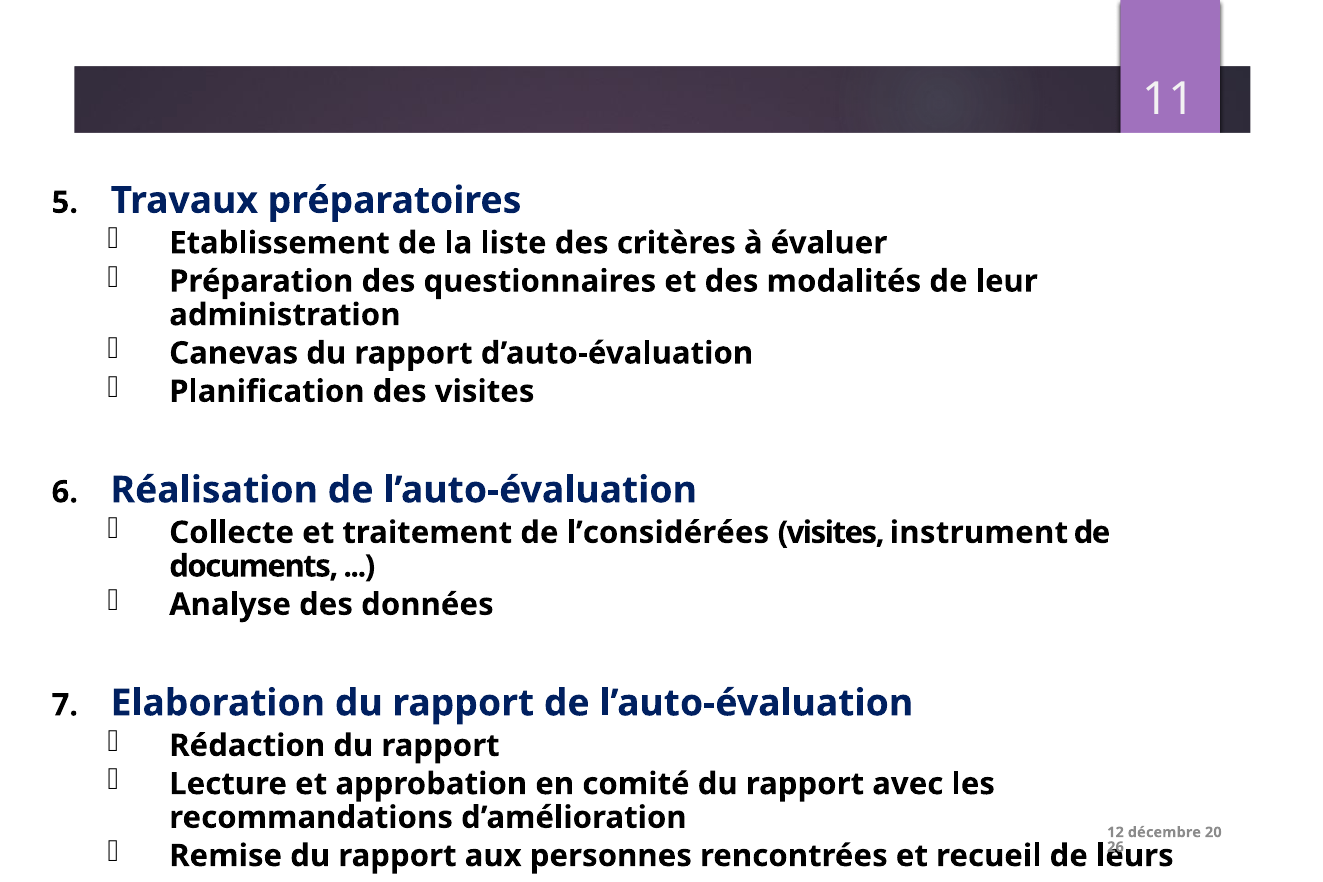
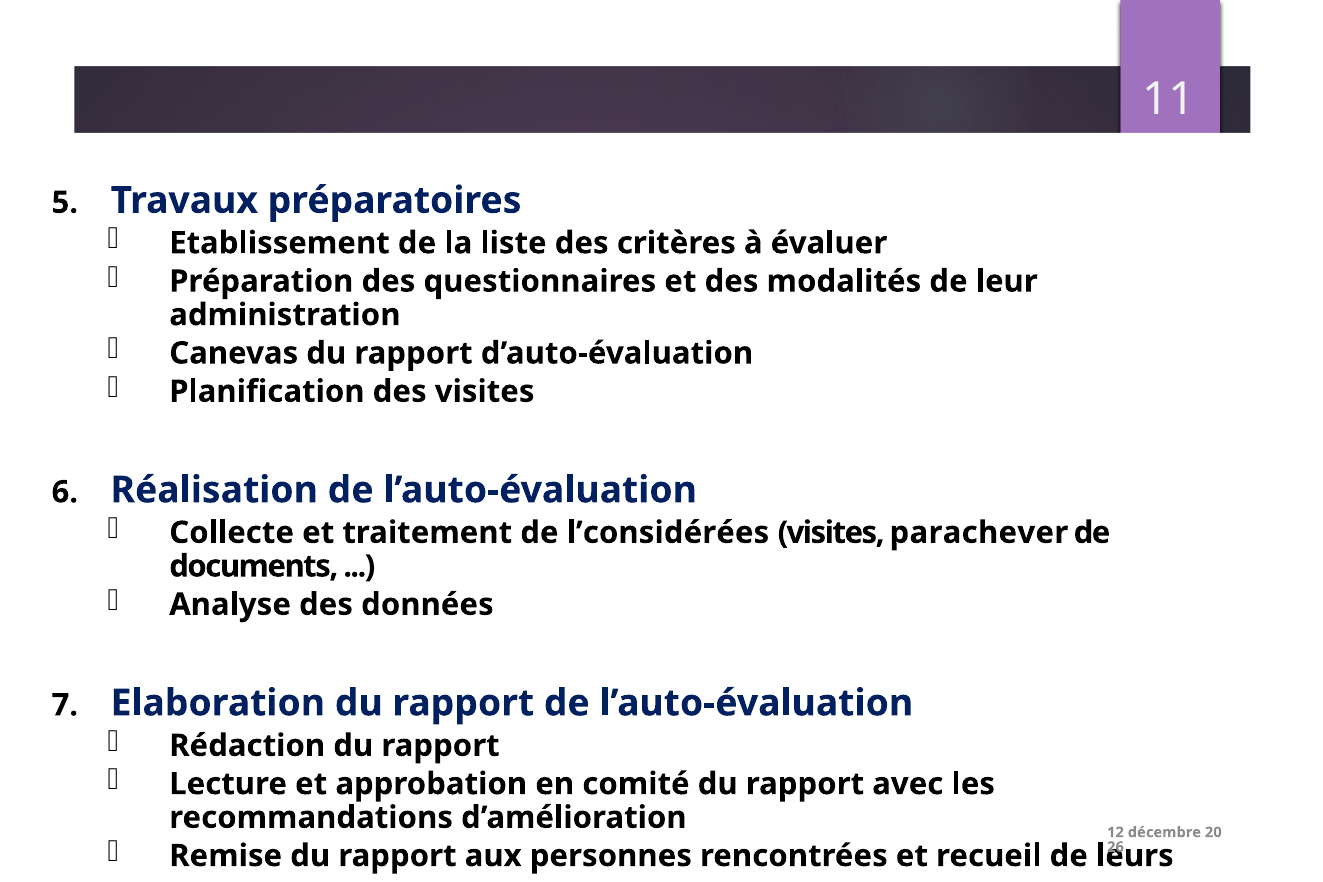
instrument: instrument -> parachever
